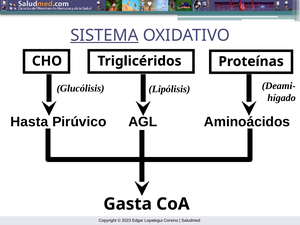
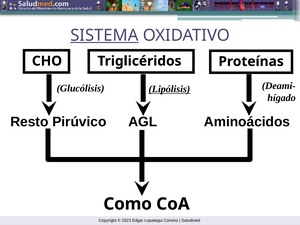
Lipólisis underline: none -> present
Hasta: Hasta -> Resto
Gasta: Gasta -> Como
